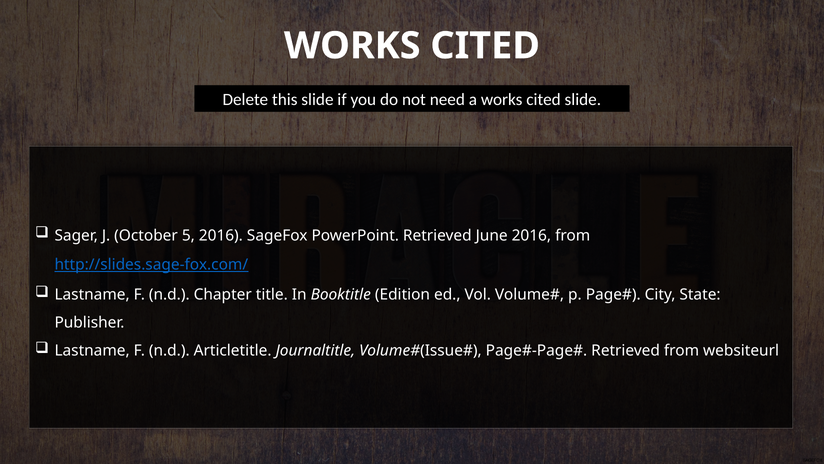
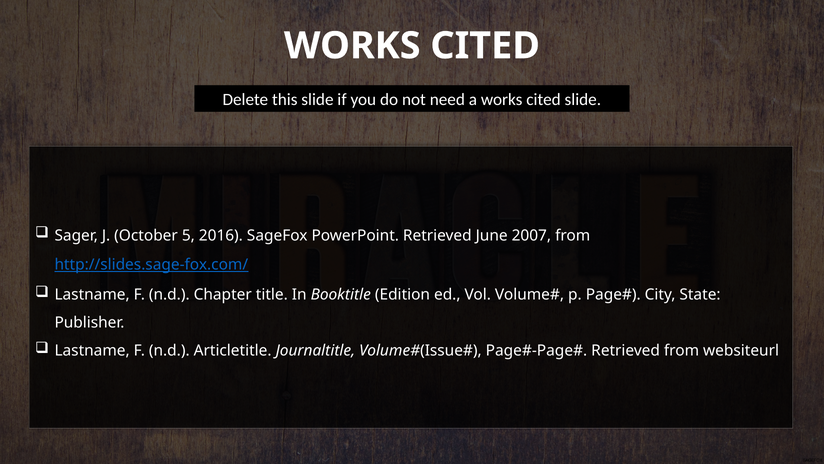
June 2016: 2016 -> 2007
